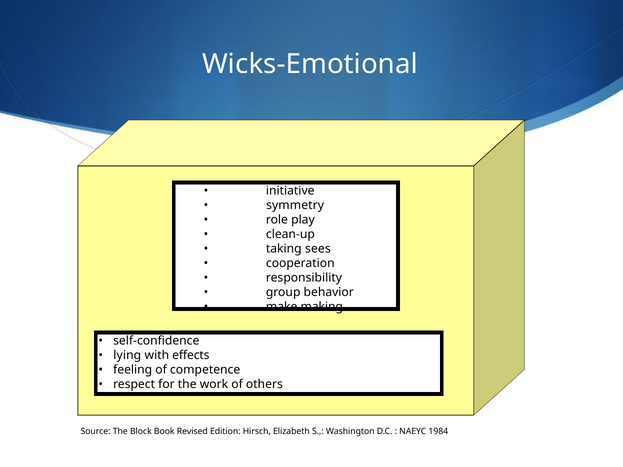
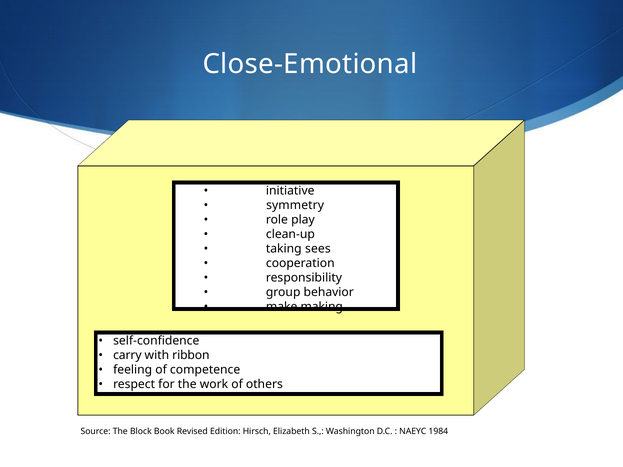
Wicks-Emotional: Wicks-Emotional -> Close-Emotional
lying: lying -> carry
effects: effects -> ribbon
